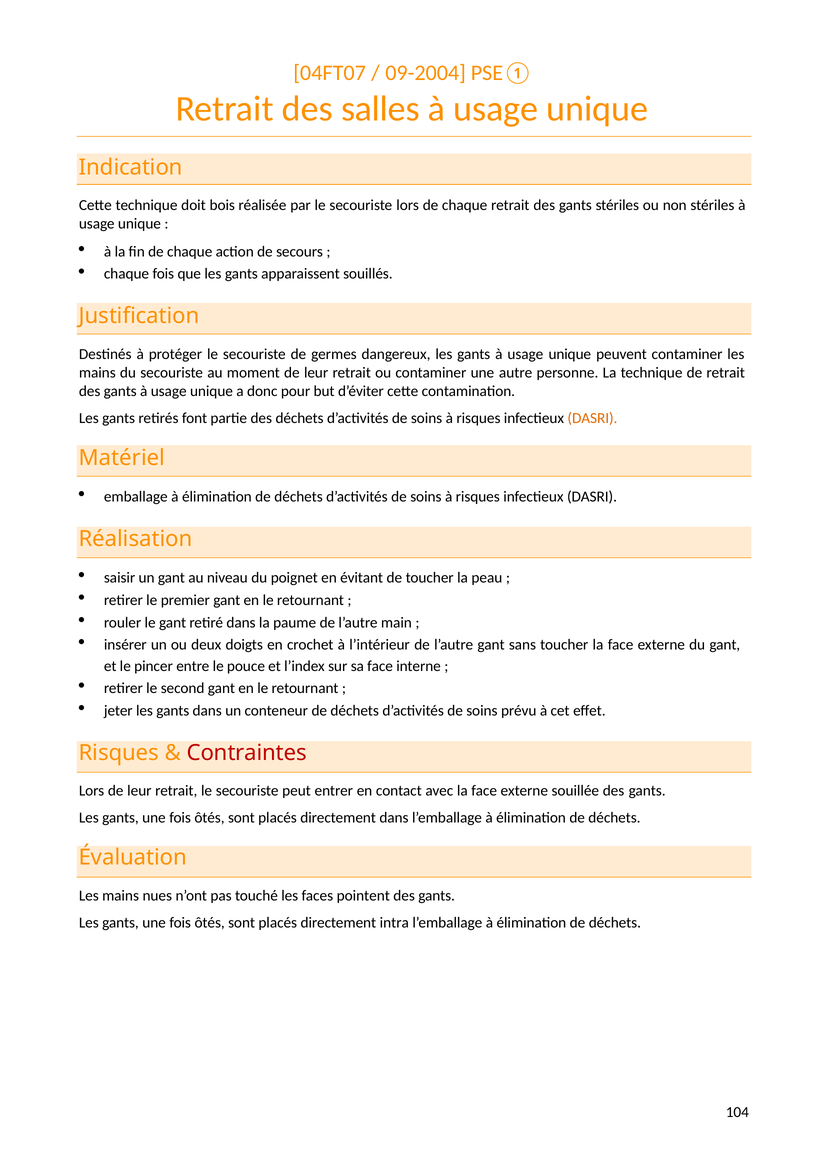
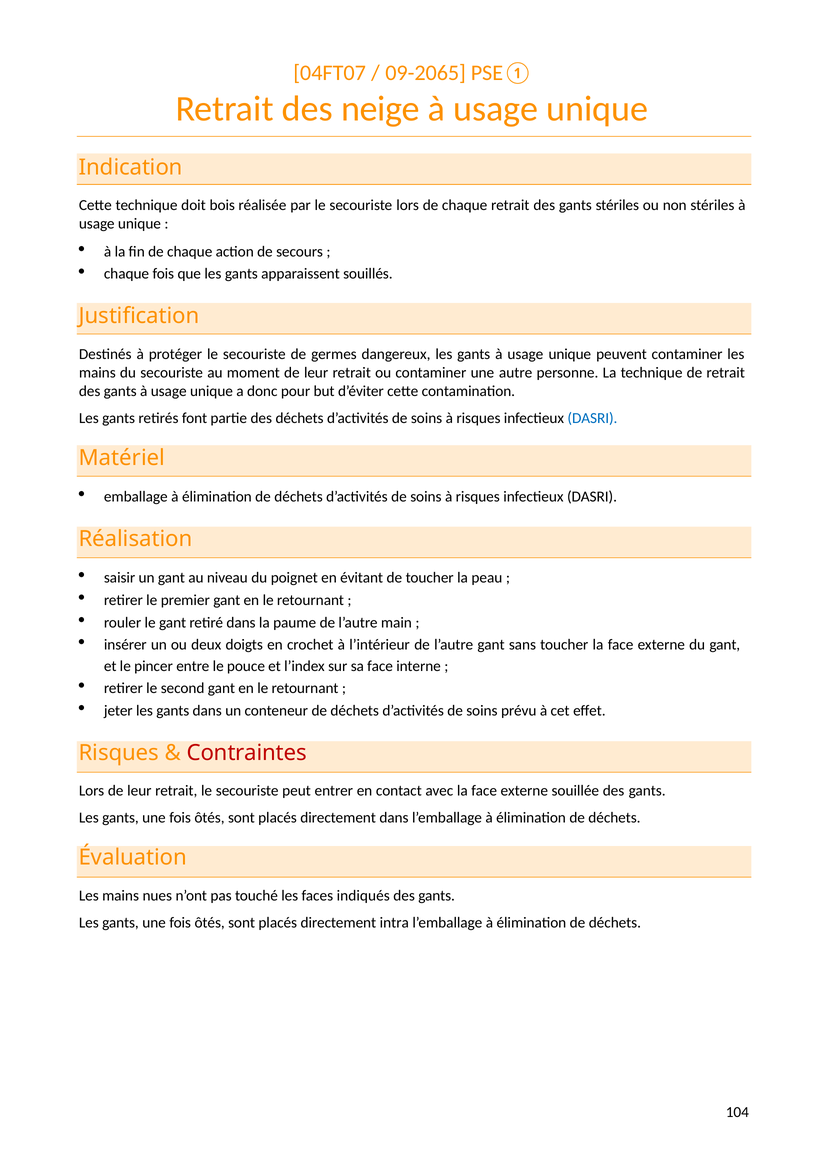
09-2004: 09-2004 -> 09-2065
salles: salles -> neige
DASRI at (592, 418) colour: orange -> blue
pointent: pointent -> indiqués
